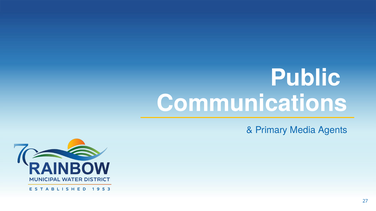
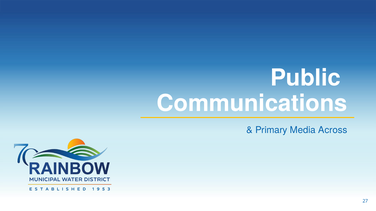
Agents: Agents -> Across
